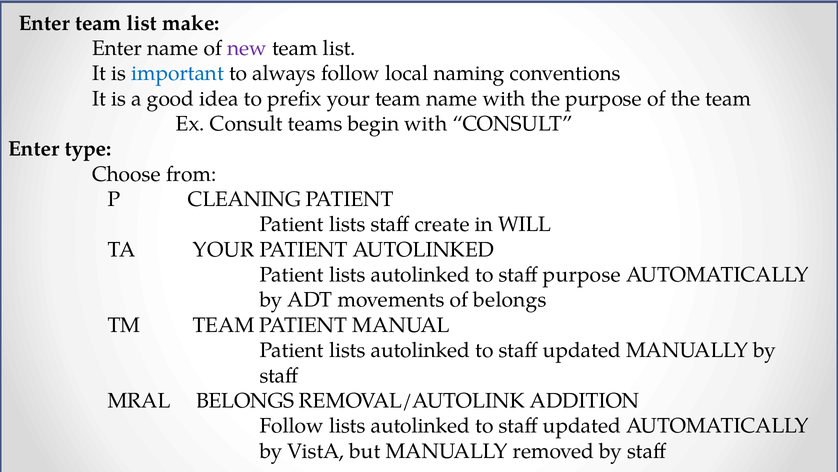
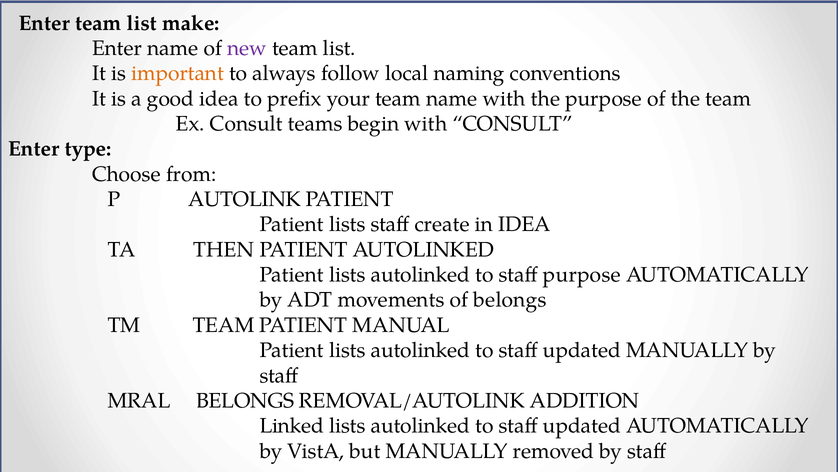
important colour: blue -> orange
CLEANING: CLEANING -> AUTOLINK
in WILL: WILL -> IDEA
TA YOUR: YOUR -> THEN
Follow at (292, 425): Follow -> Linked
